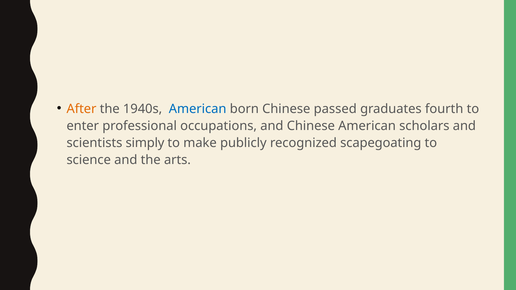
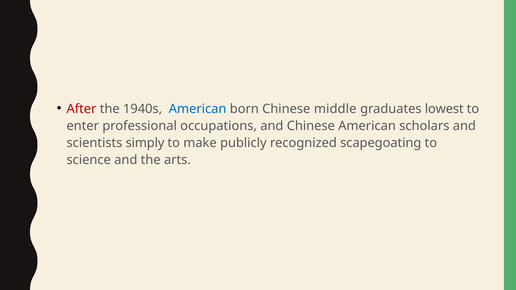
After colour: orange -> red
passed: passed -> middle
fourth: fourth -> lowest
